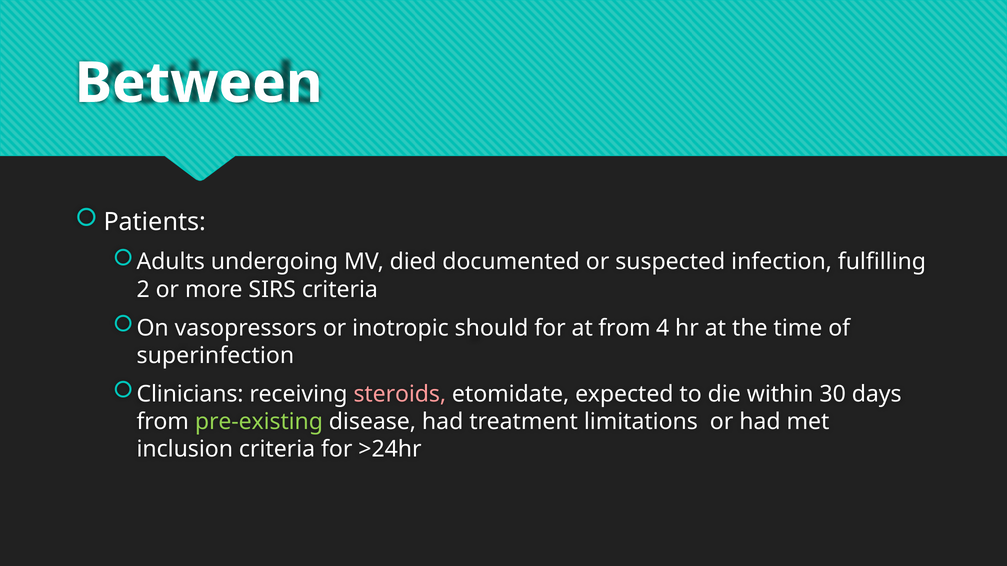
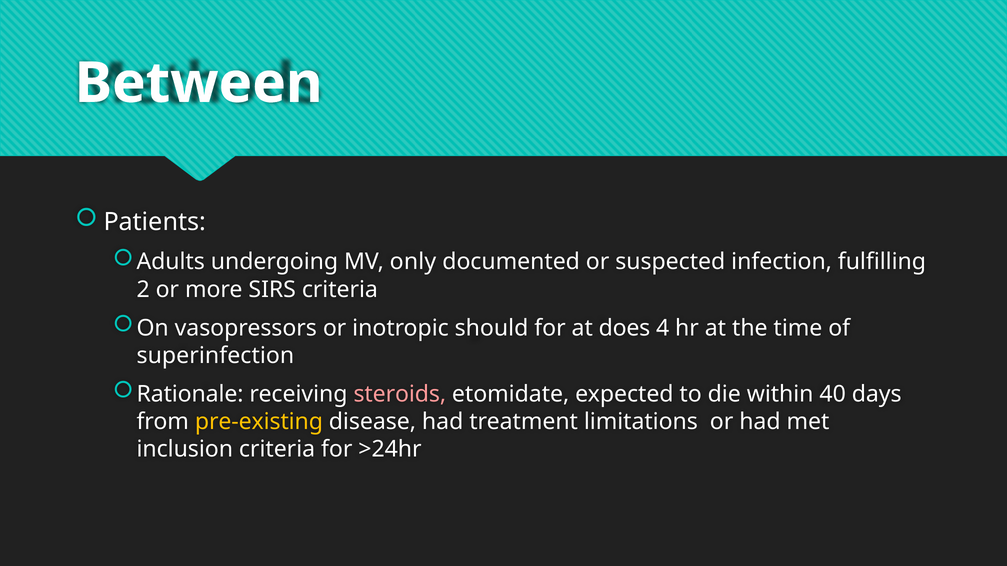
died: died -> only
at from: from -> does
Clinicians: Clinicians -> Rationale
30: 30 -> 40
pre-existing colour: light green -> yellow
